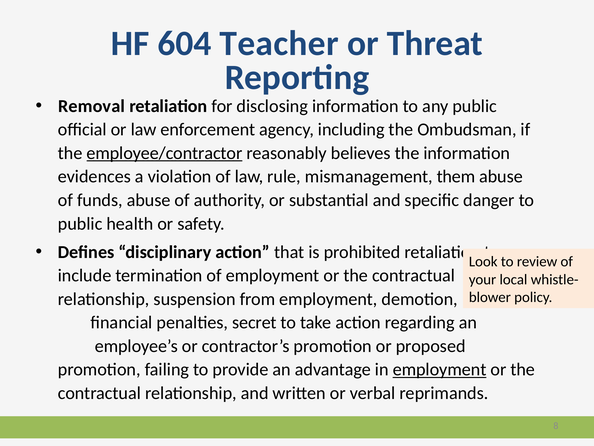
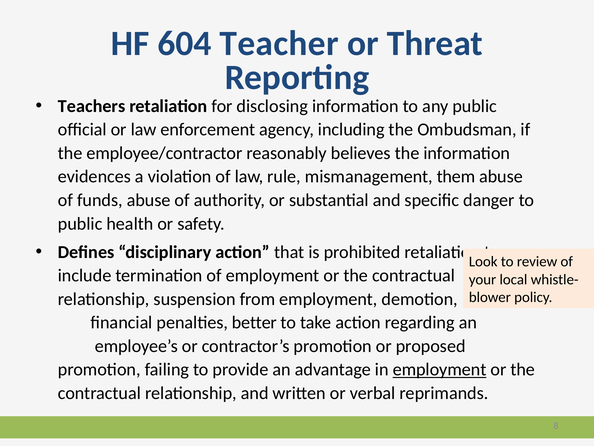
Removal: Removal -> Teachers
employee/contractor underline: present -> none
secret: secret -> better
